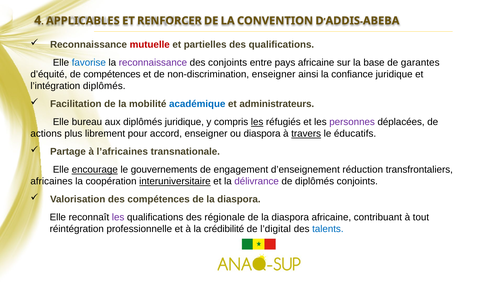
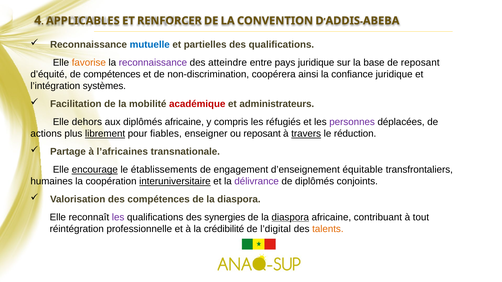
mutuelle colour: red -> blue
favorise colour: blue -> orange
des conjoints: conjoints -> atteindre
pays africaine: africaine -> juridique
de garantes: garantes -> reposant
non-discrimination enseigner: enseigner -> coopérera
l’intégration diplômés: diplômés -> systèmes
académique colour: blue -> red
bureau: bureau -> dehors
diplômés juridique: juridique -> africaine
les at (257, 122) underline: present -> none
librement underline: none -> present
accord: accord -> fiables
ou diaspora: diaspora -> reposant
éducatifs: éducatifs -> réduction
gouvernements: gouvernements -> établissements
réduction: réduction -> équitable
africaines: africaines -> humaines
régionale: régionale -> synergies
diaspora at (290, 218) underline: none -> present
talents colour: blue -> orange
